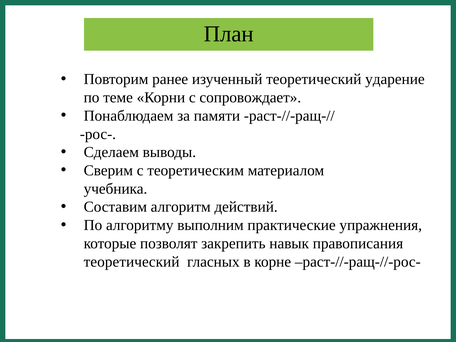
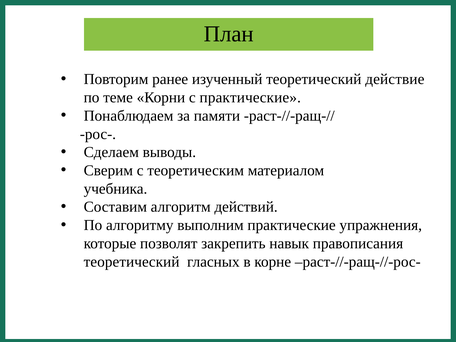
ударение: ударение -> действие
с сопровождает: сопровождает -> практические
